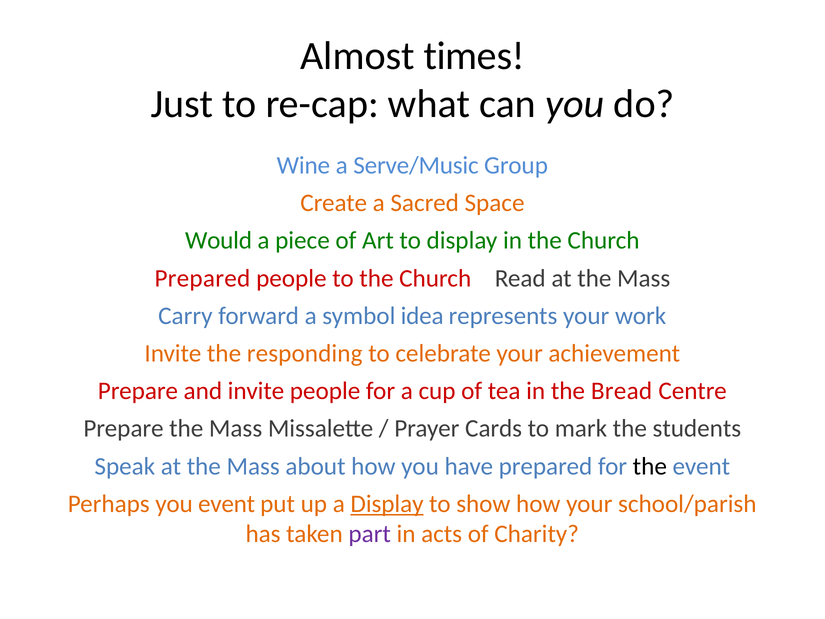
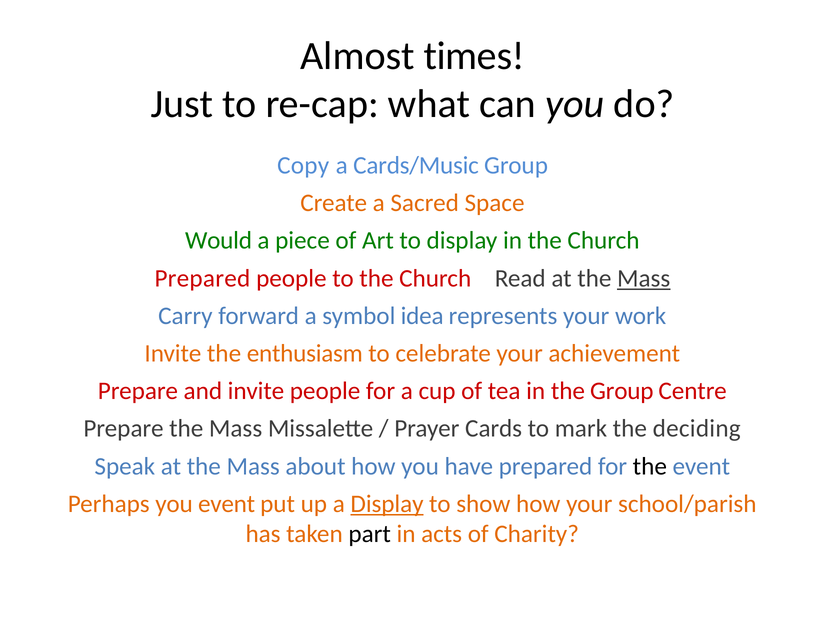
Wine: Wine -> Copy
Serve/Music: Serve/Music -> Cards/Music
Mass at (644, 278) underline: none -> present
responding: responding -> enthusiasm
the Bread: Bread -> Group
students: students -> deciding
part colour: purple -> black
